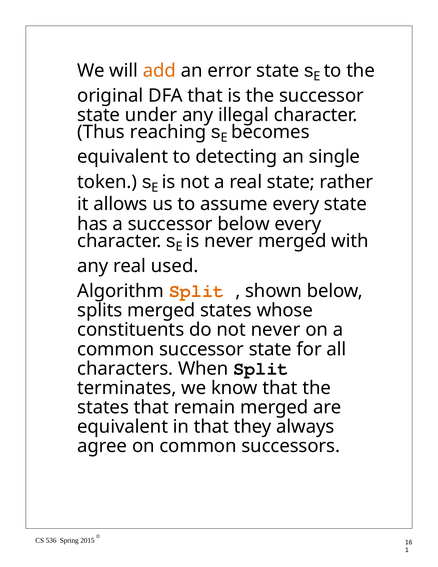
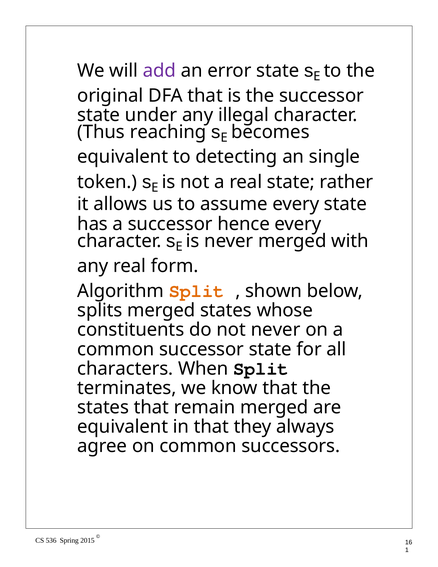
add colour: orange -> purple
successor below: below -> hence
used: used -> form
